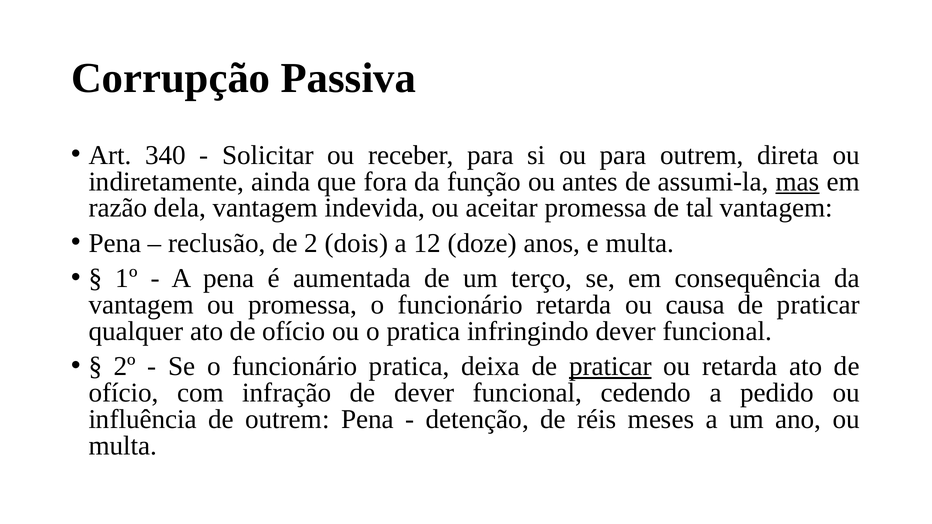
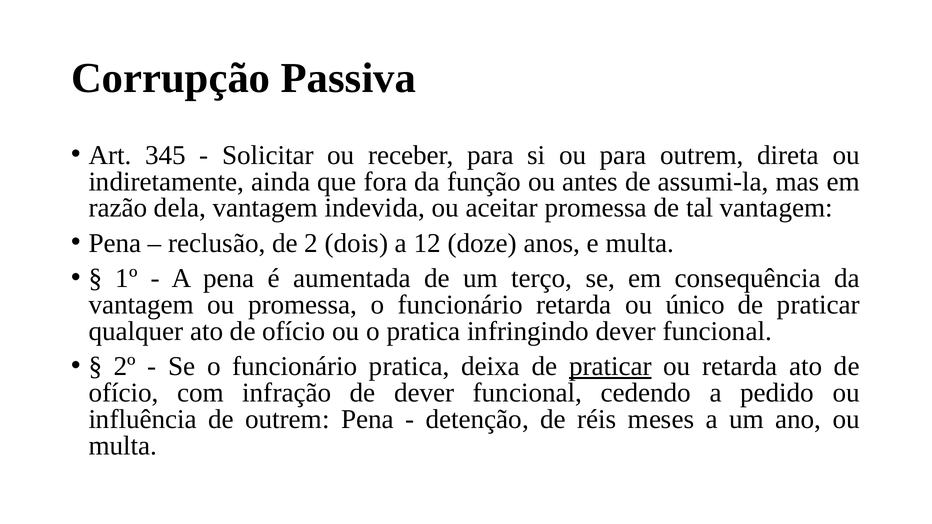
340: 340 -> 345
mas underline: present -> none
causa: causa -> único
